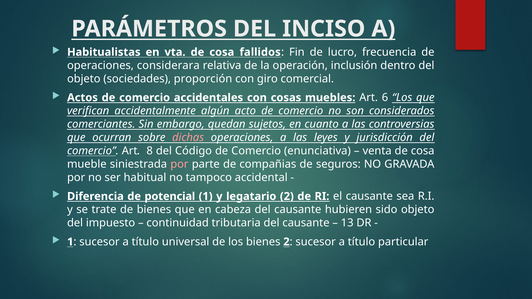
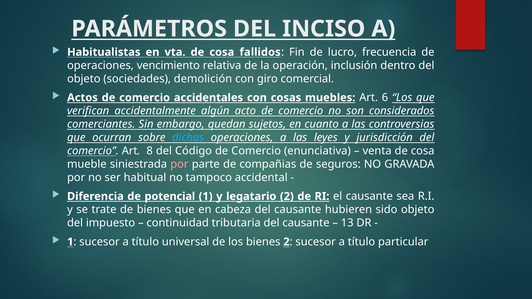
considerara: considerara -> vencimiento
proporción: proporción -> demolición
dichas colour: pink -> light blue
